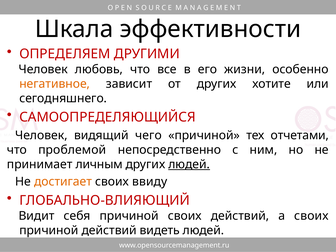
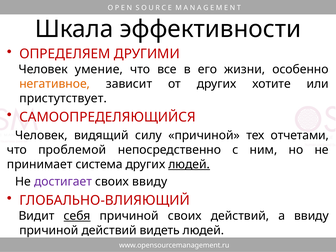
любовь: любовь -> умение
сегодняшнего: сегодняшнего -> пристутствует
чего: чего -> силу
личным: личным -> система
достигает colour: orange -> purple
себя underline: none -> present
а своих: своих -> ввиду
